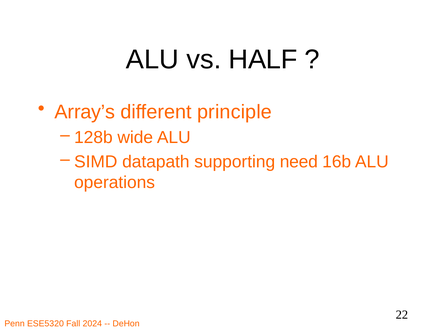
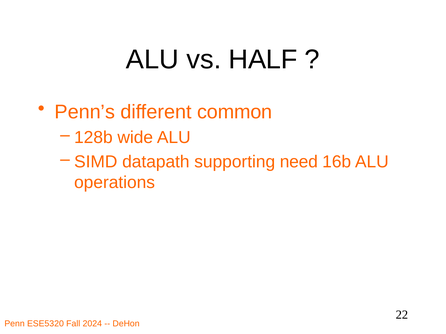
Array’s: Array’s -> Penn’s
principle: principle -> common
